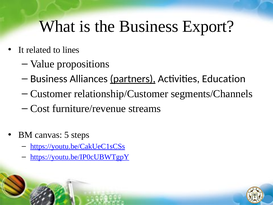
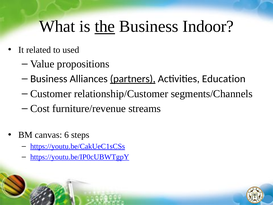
the underline: none -> present
Export: Export -> Indoor
lines: lines -> used
5: 5 -> 6
